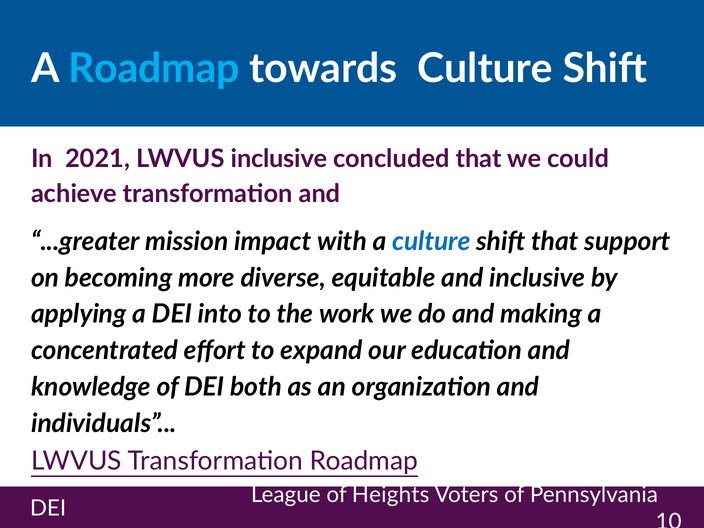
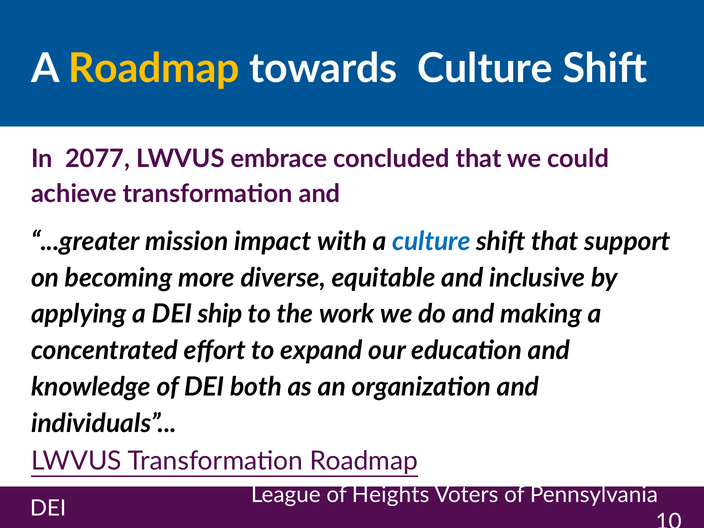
Roadmap at (154, 69) colour: light blue -> yellow
2021: 2021 -> 2077
LWVUS inclusive: inclusive -> embrace
into: into -> ship
